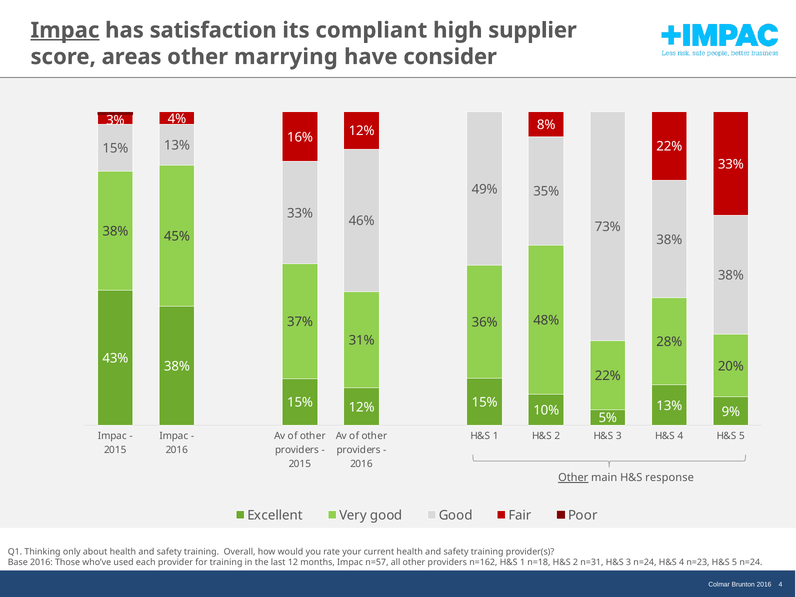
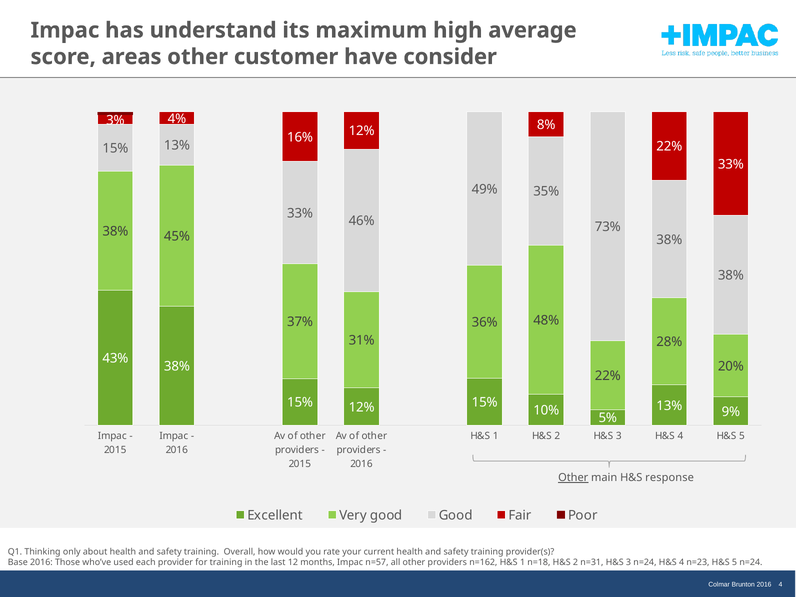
Impac at (65, 30) underline: present -> none
satisfaction: satisfaction -> understand
compliant: compliant -> maximum
supplier: supplier -> average
marrying: marrying -> customer
